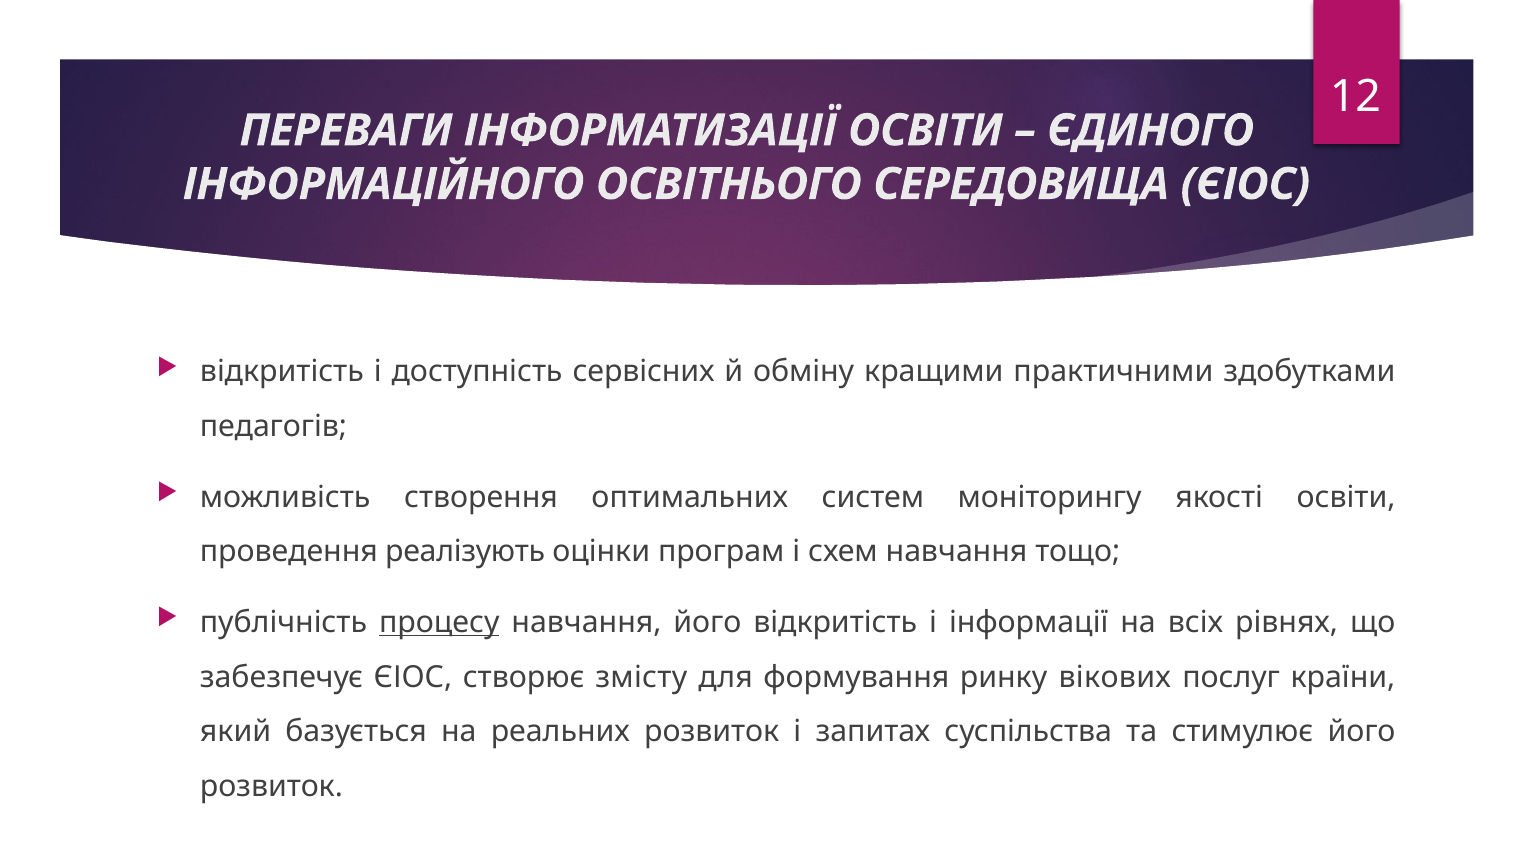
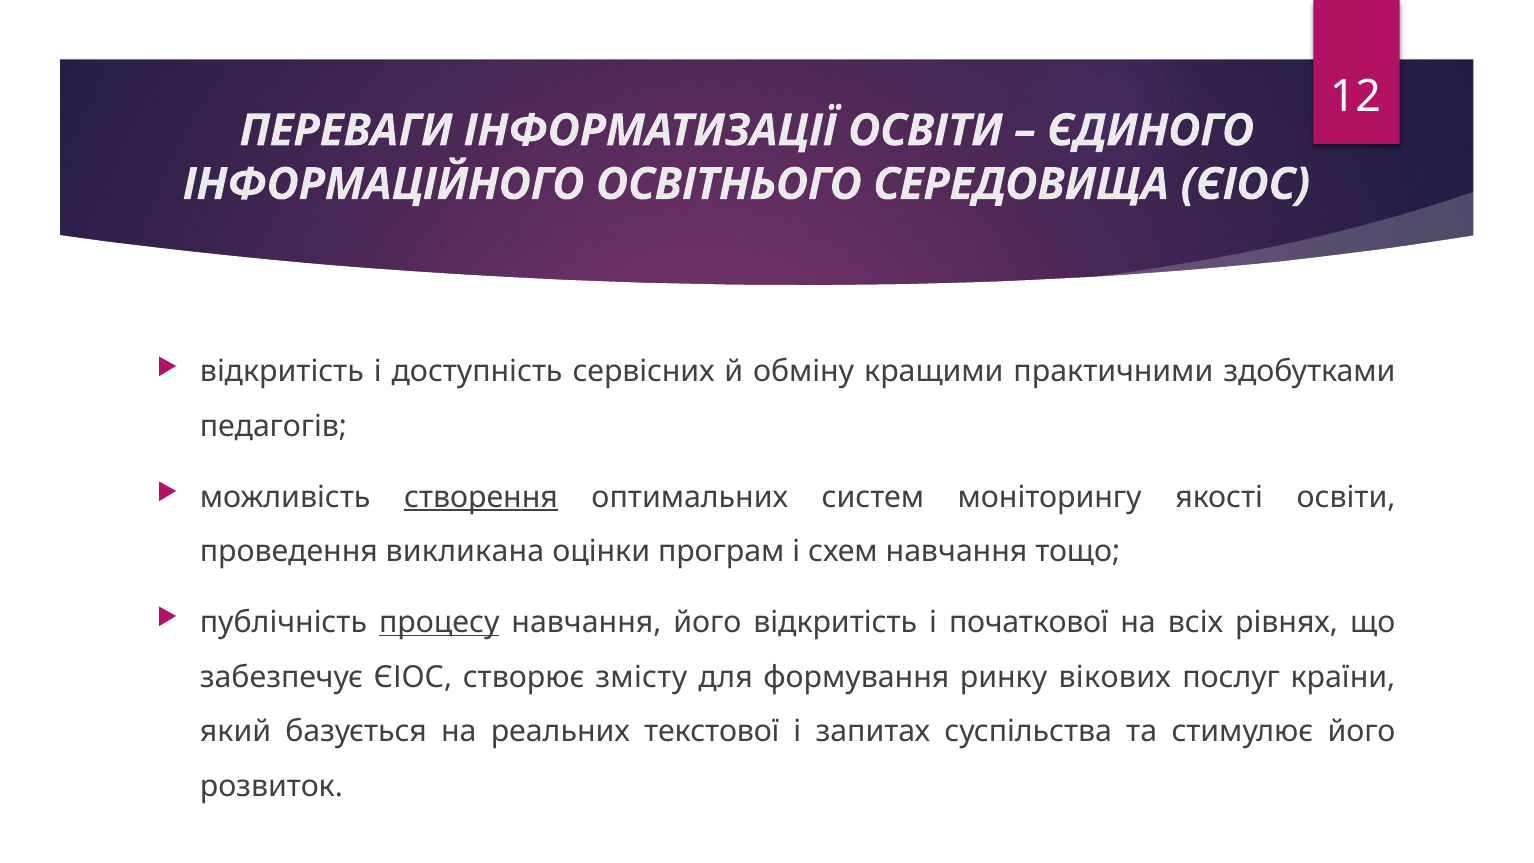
створення underline: none -> present
реалізують: реалізують -> викликана
інформації: інформації -> початкової
реальних розвиток: розвиток -> текстової
